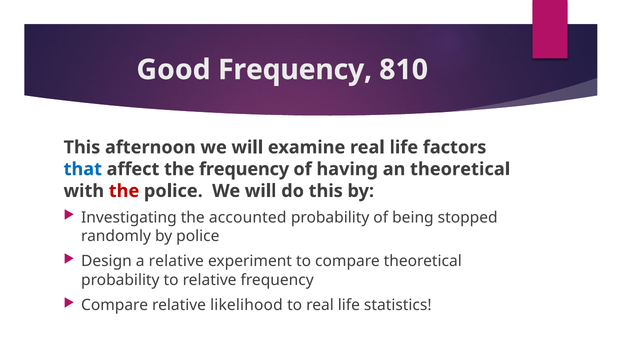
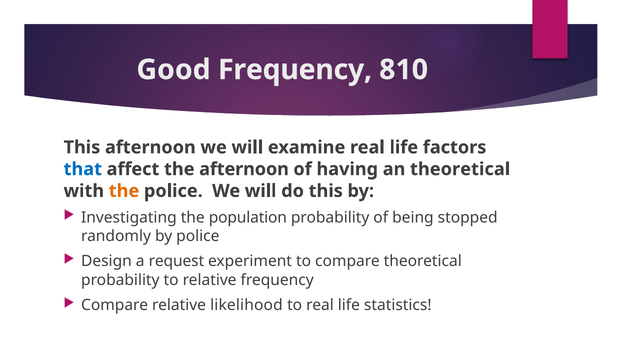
the frequency: frequency -> afternoon
the at (124, 191) colour: red -> orange
accounted: accounted -> population
a relative: relative -> request
